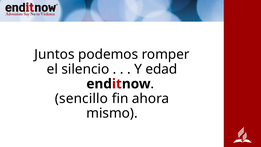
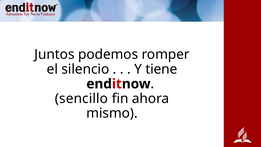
edad: edad -> tiene
